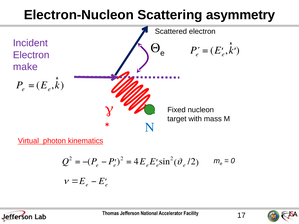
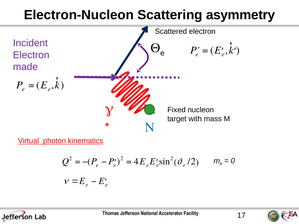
make: make -> made
